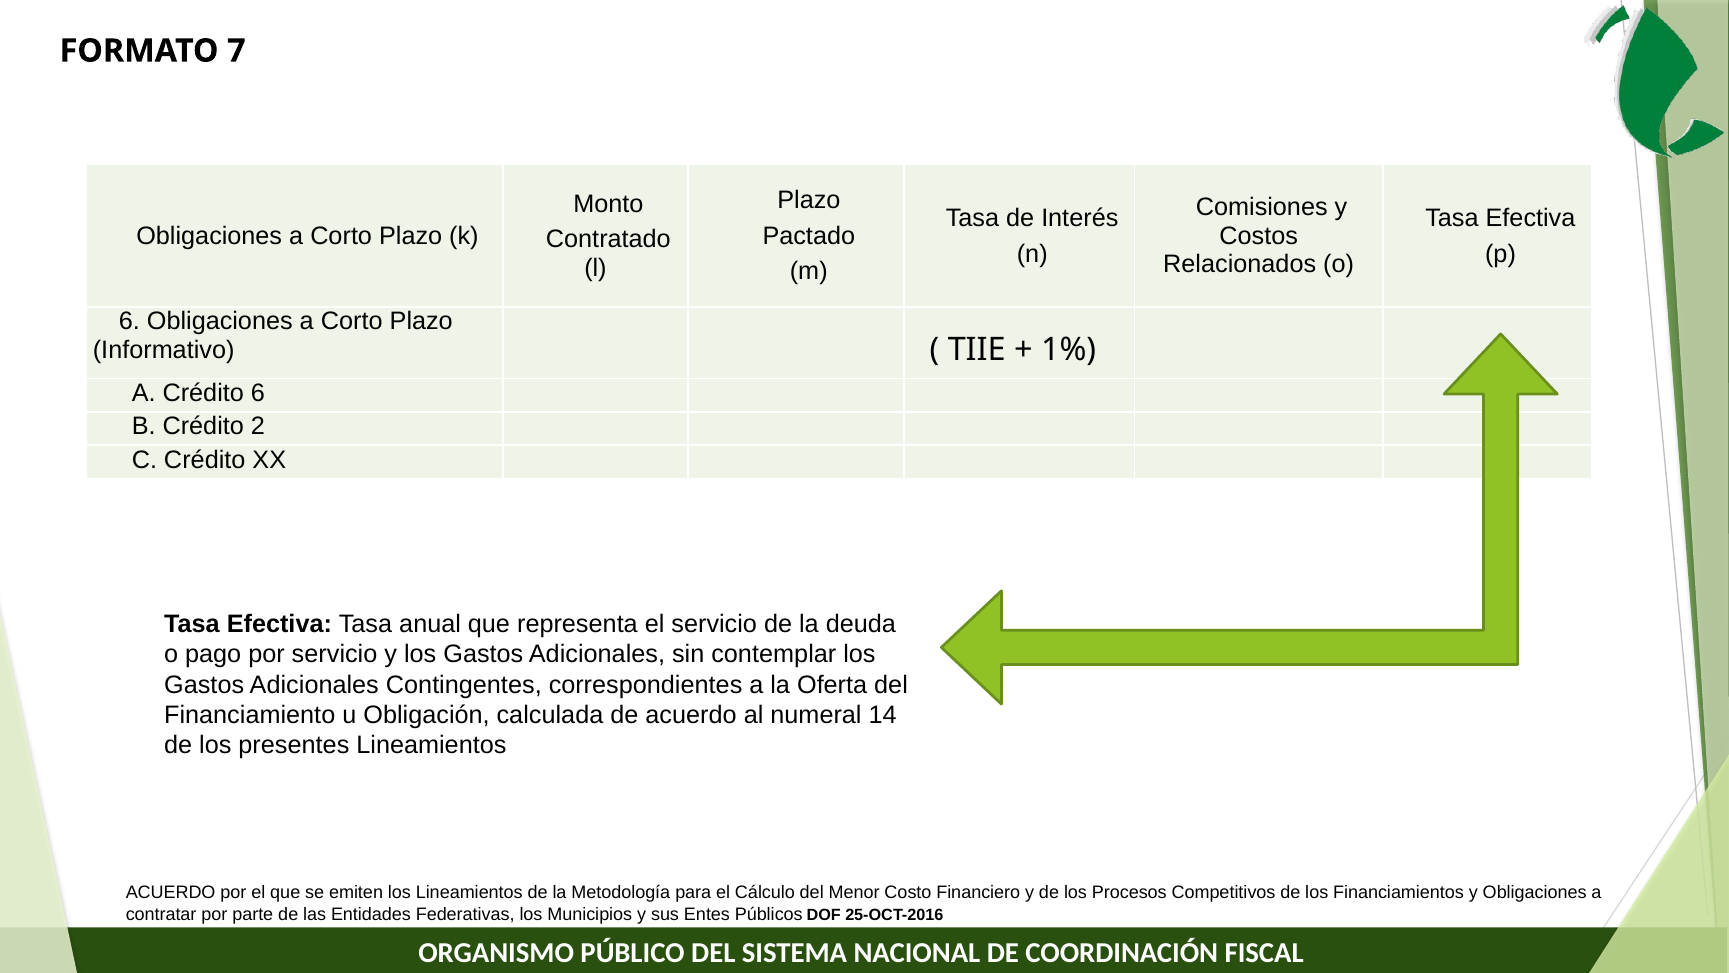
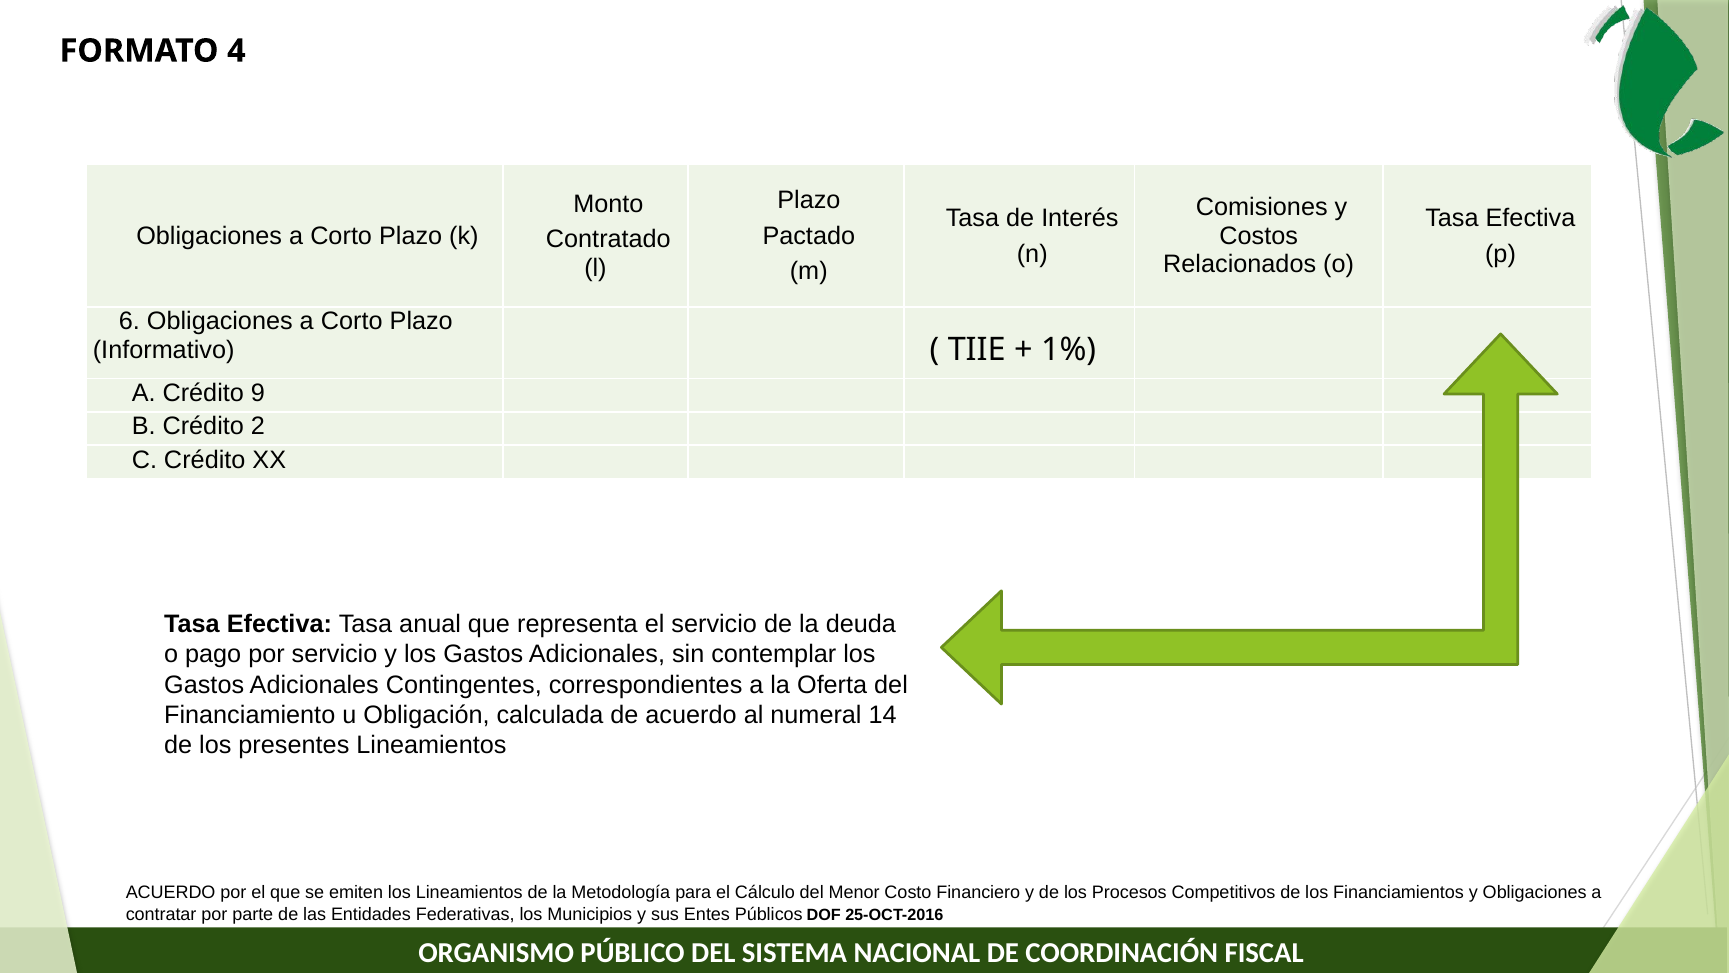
7: 7 -> 4
Crédito 6: 6 -> 9
